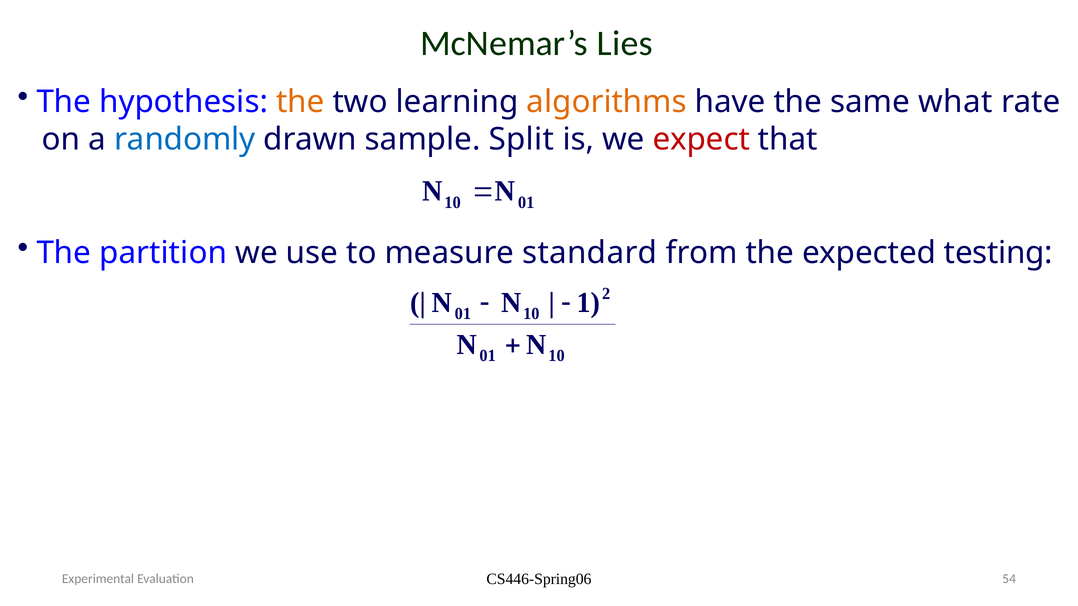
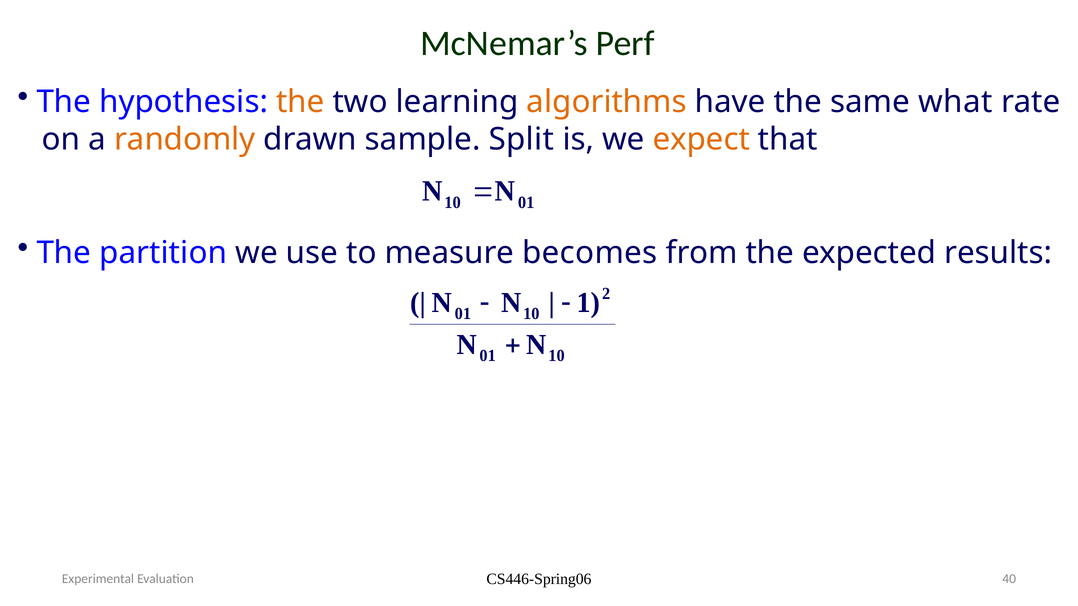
Lies: Lies -> Perf
randomly colour: blue -> orange
expect colour: red -> orange
standard: standard -> becomes
testing: testing -> results
54: 54 -> 40
